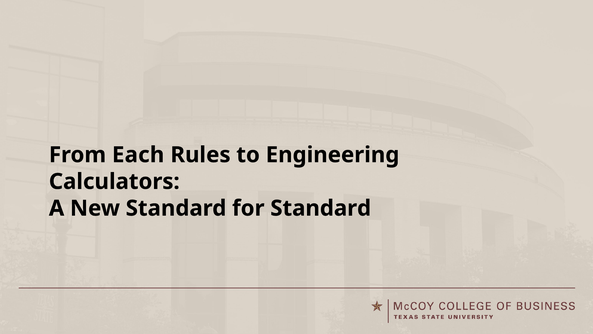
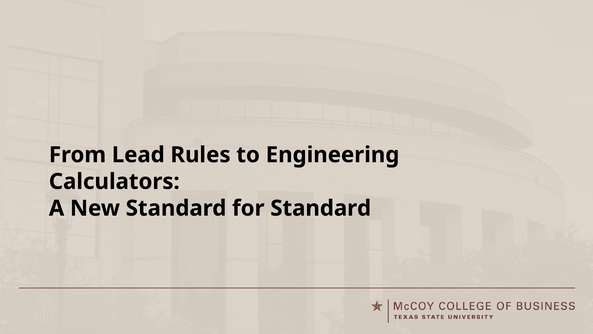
Each: Each -> Lead
